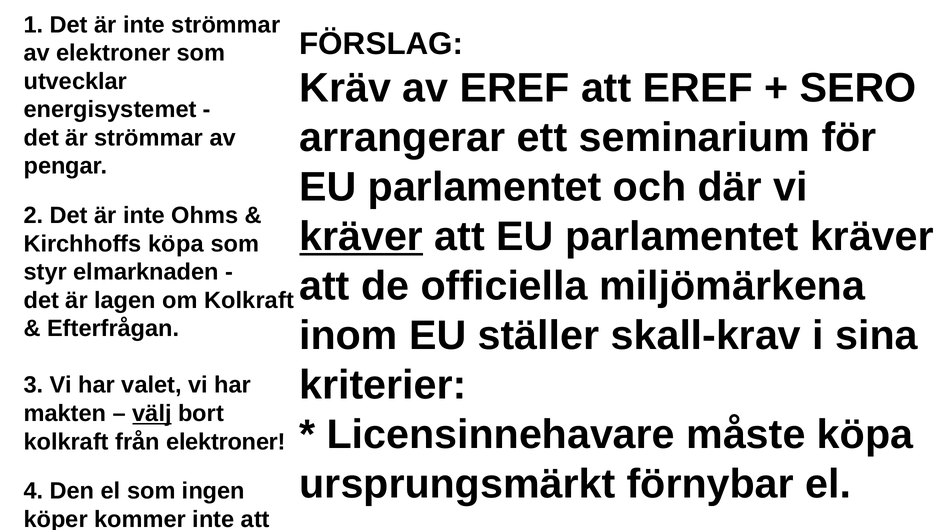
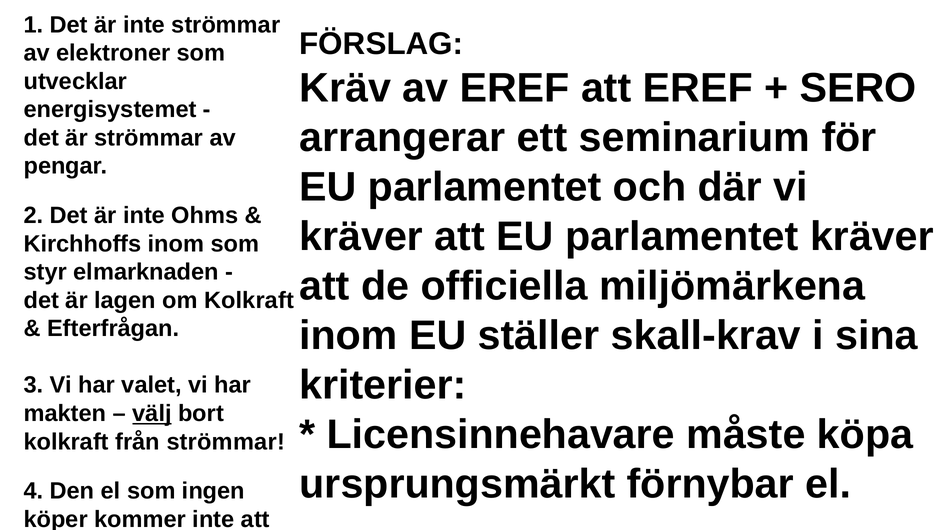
kräver at (361, 237) underline: present -> none
Kirchhoffs köpa: köpa -> inom
från elektroner: elektroner -> strömmar
